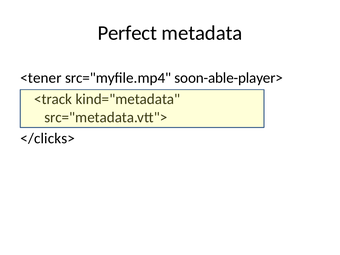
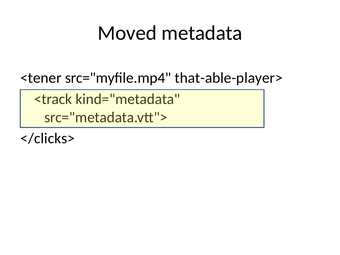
Perfect: Perfect -> Moved
soon-able-player>: soon-able-player> -> that-able-player>
